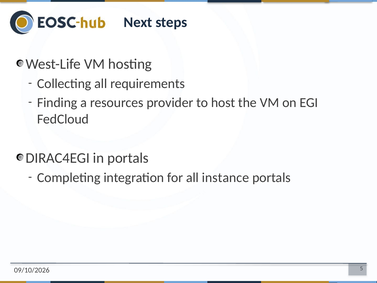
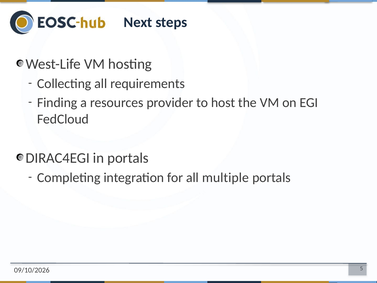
instance: instance -> multiple
